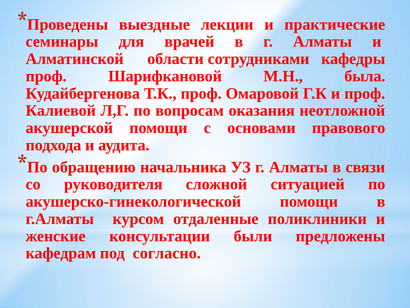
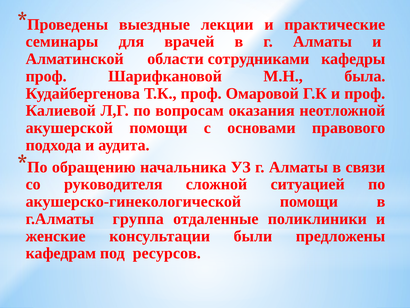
курсом: курсом -> группа
согласно: согласно -> ресурсов
